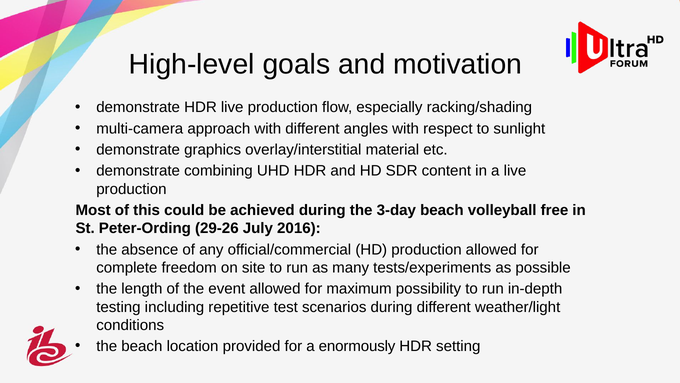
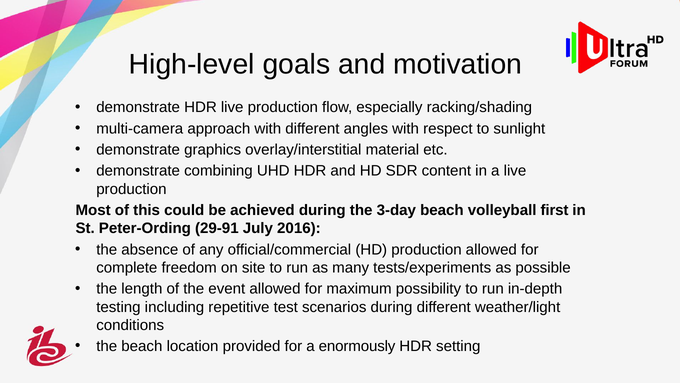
free: free -> first
29-26: 29-26 -> 29-91
